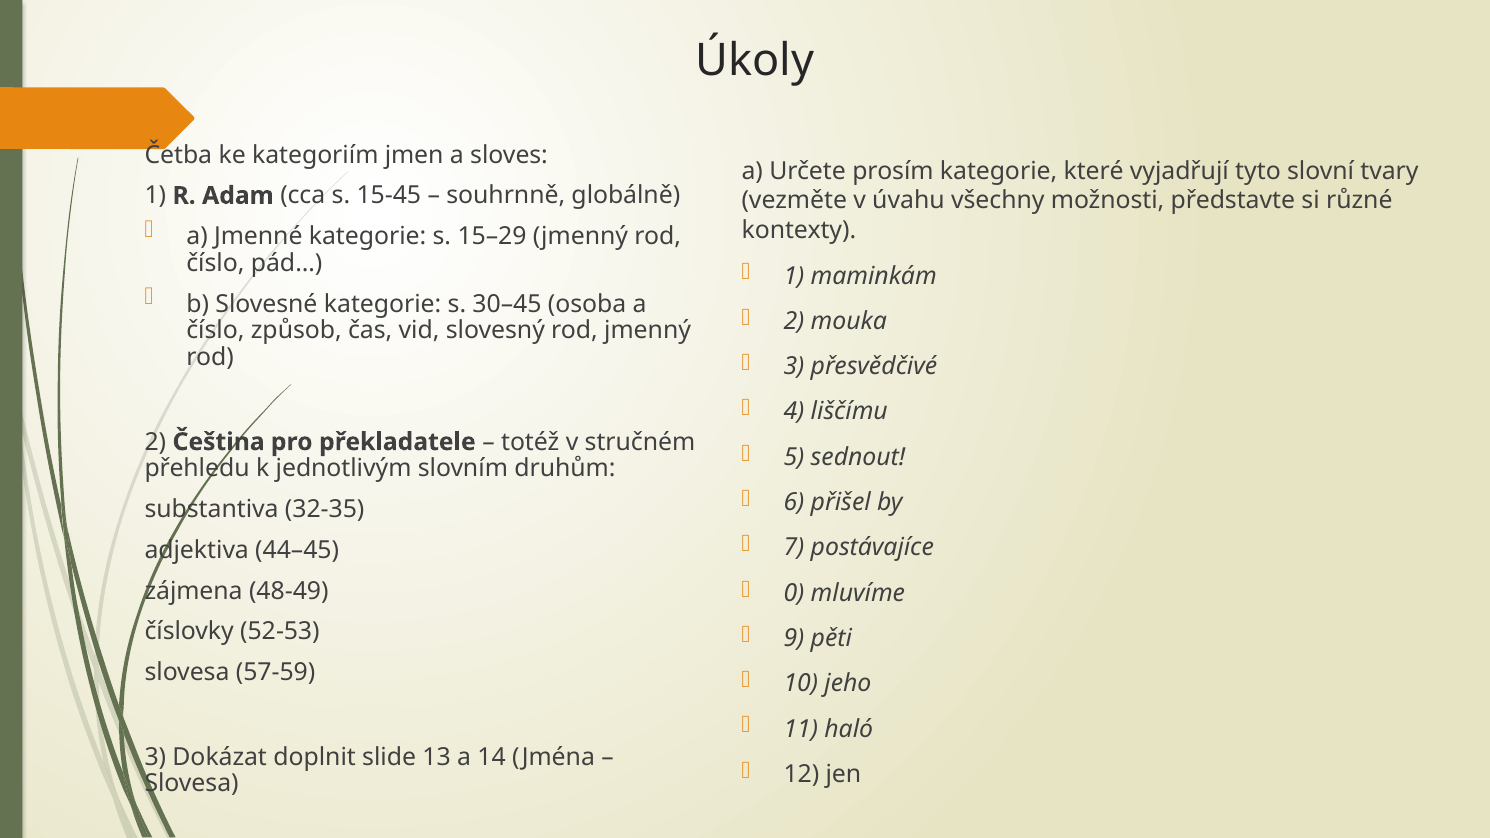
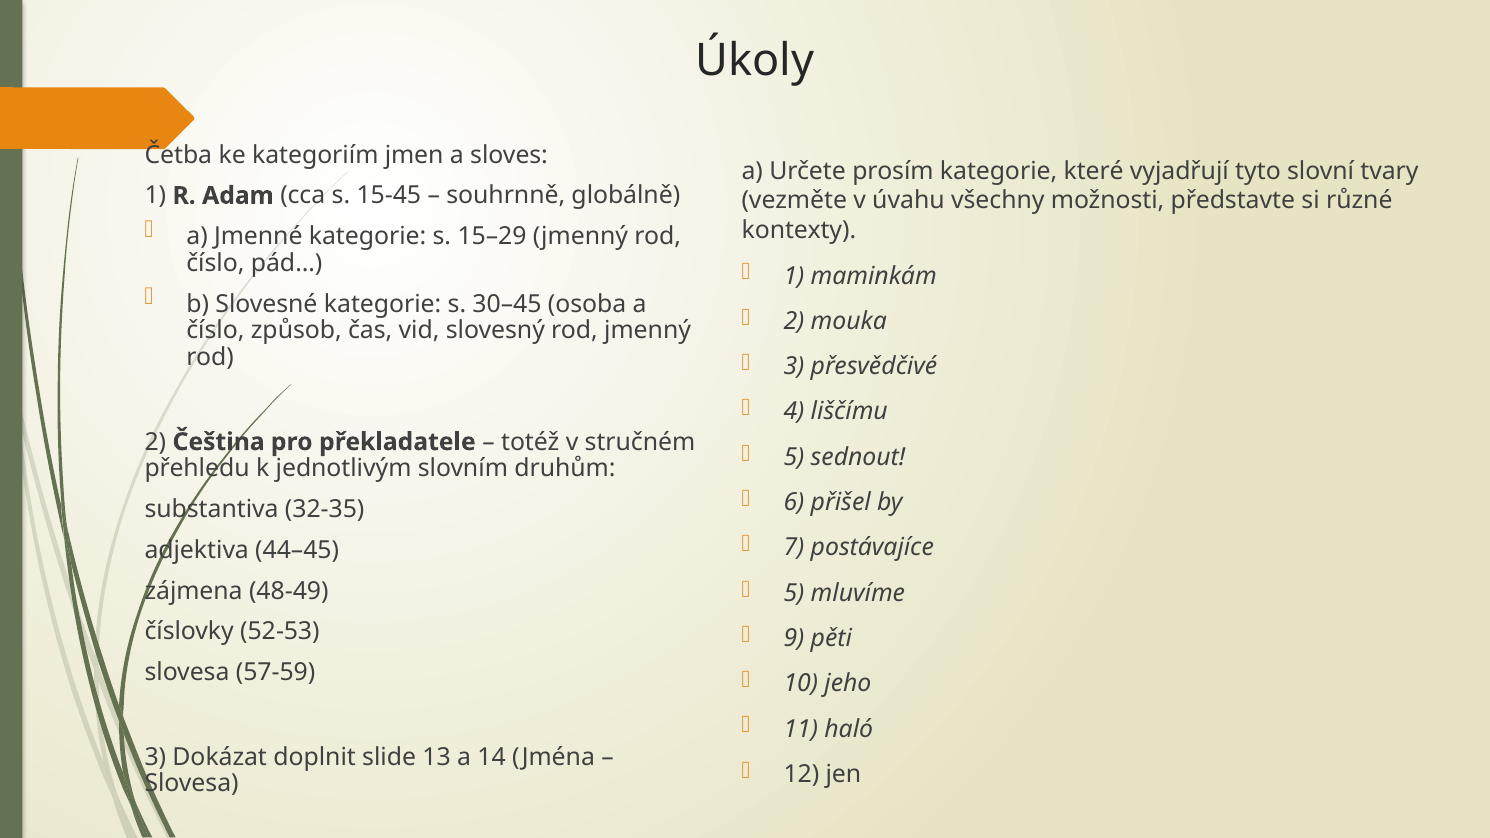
0 at (794, 593): 0 -> 5
